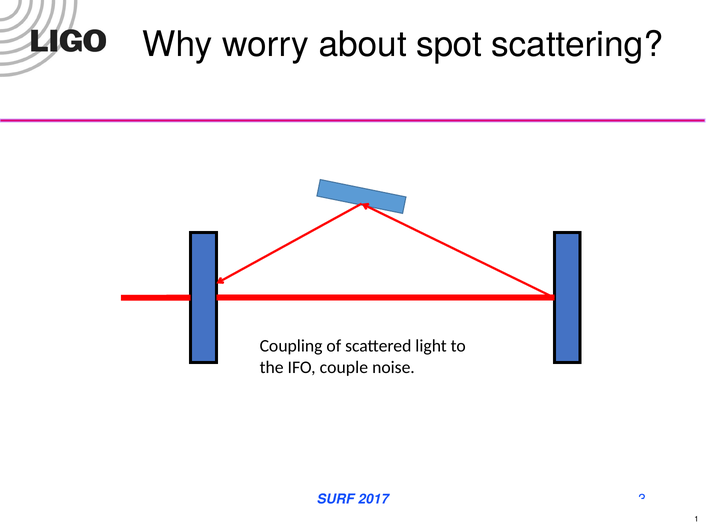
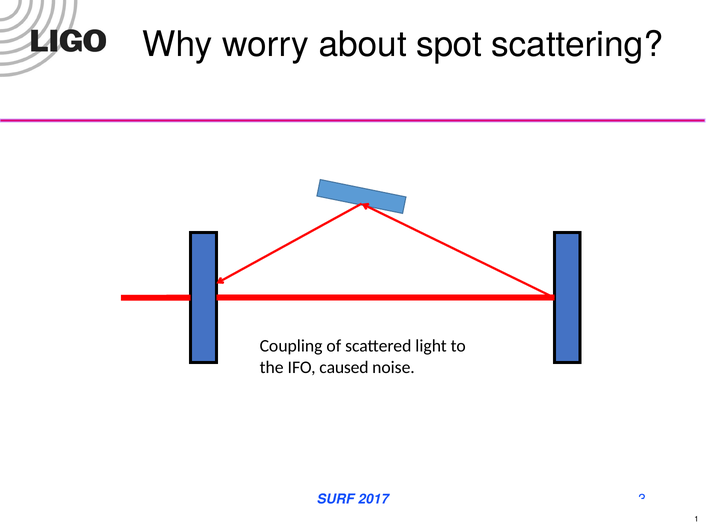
couple: couple -> caused
